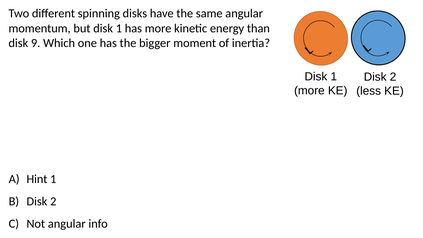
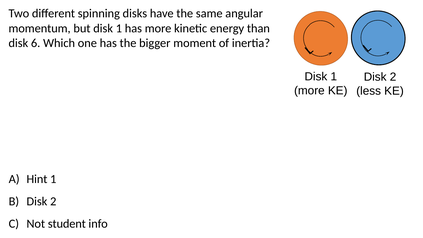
9: 9 -> 6
Not angular: angular -> student
